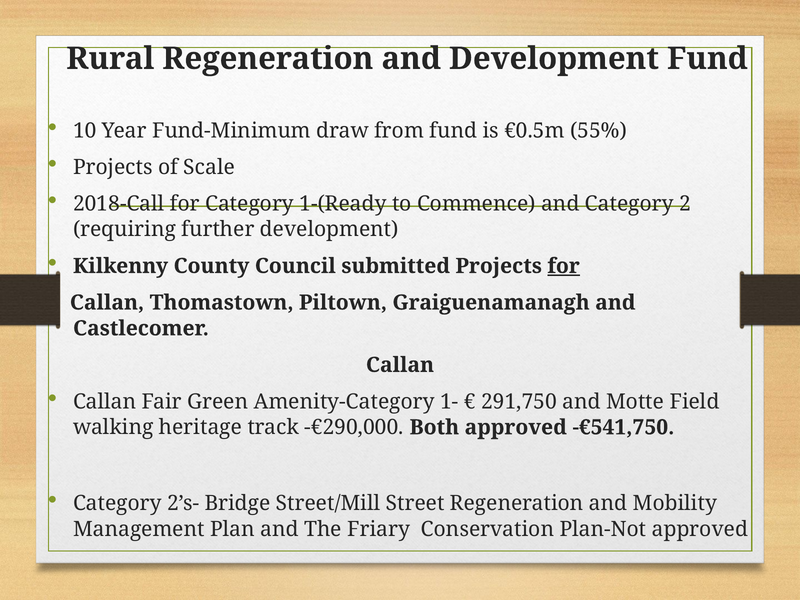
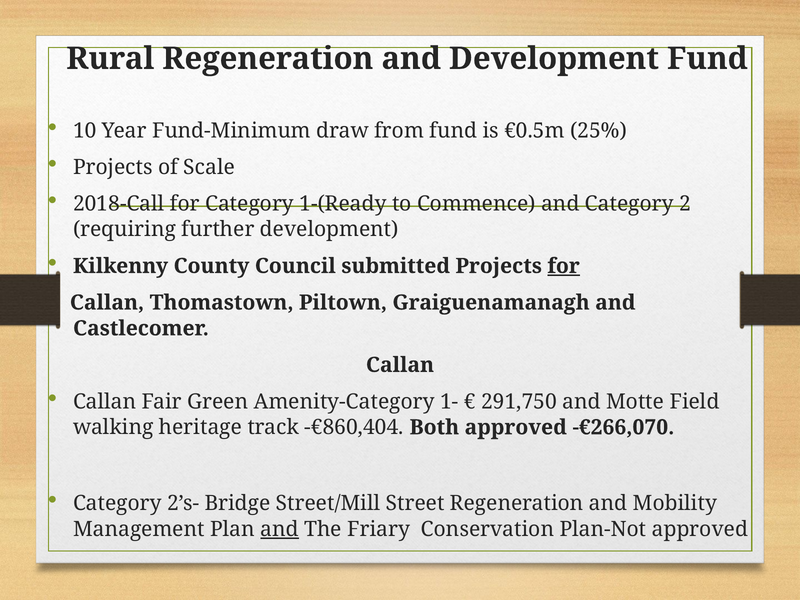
55%: 55% -> 25%
-€290,000: -€290,000 -> -€860,404
-€541,750: -€541,750 -> -€266,070
and at (280, 529) underline: none -> present
